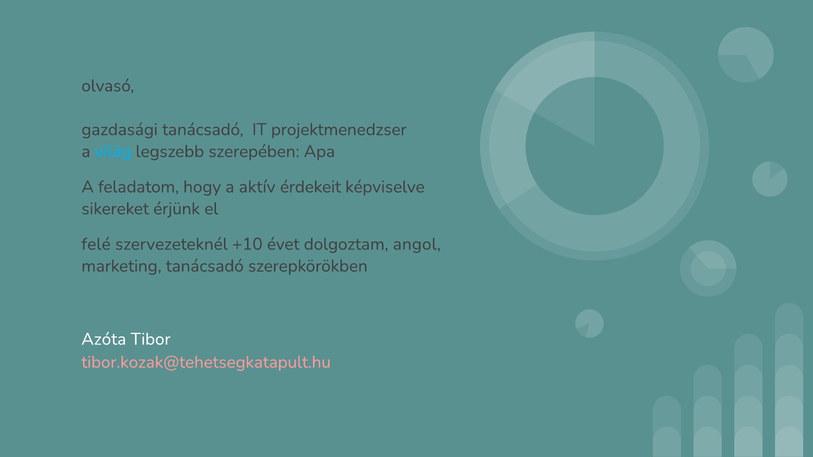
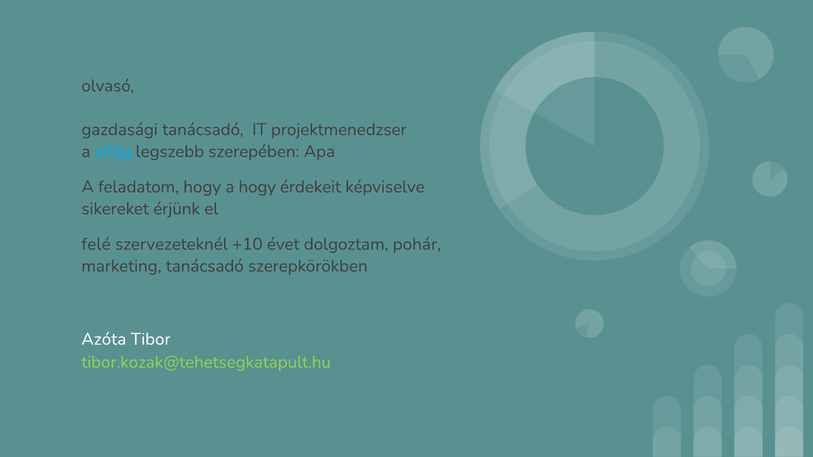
a aktív: aktív -> hogy
angol: angol -> pohár
tibor.kozak@tehetsegkatapult.hu colour: pink -> light green
